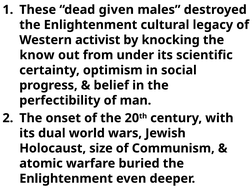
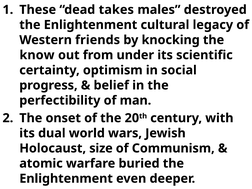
given: given -> takes
activist: activist -> friends
